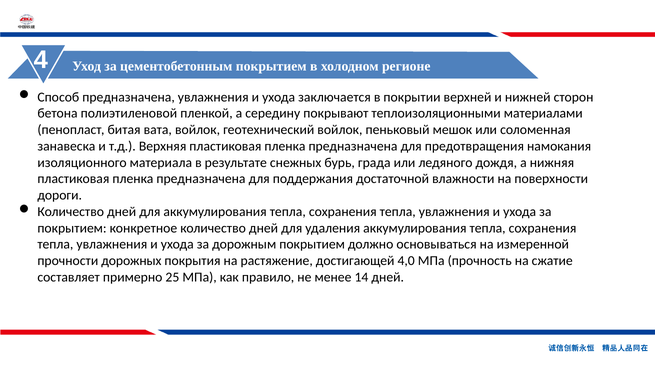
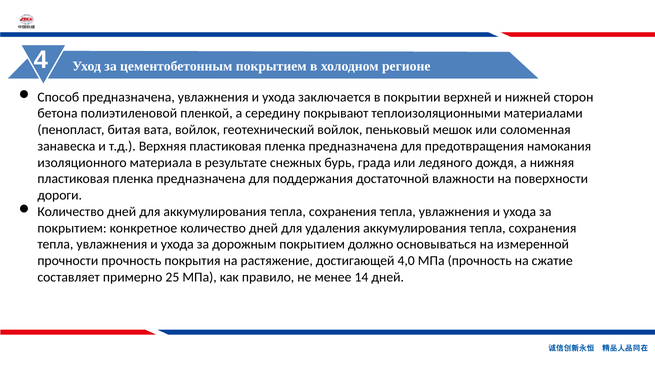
прочности дорожных: дорожных -> прочность
